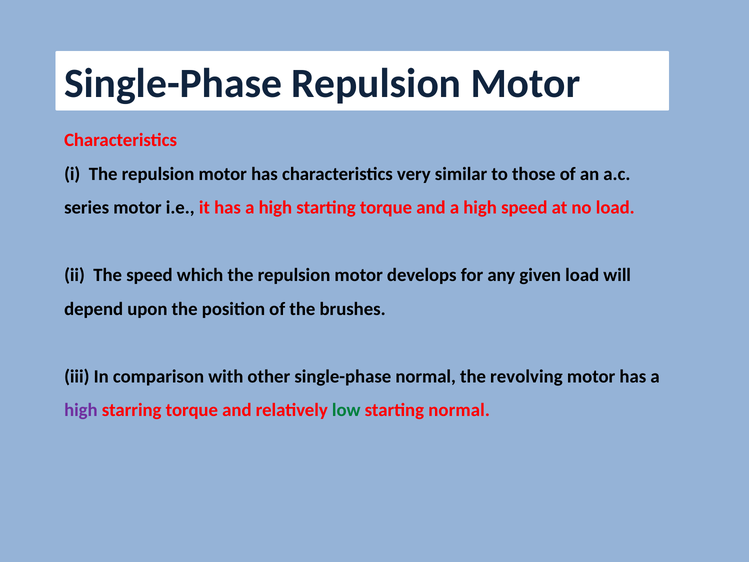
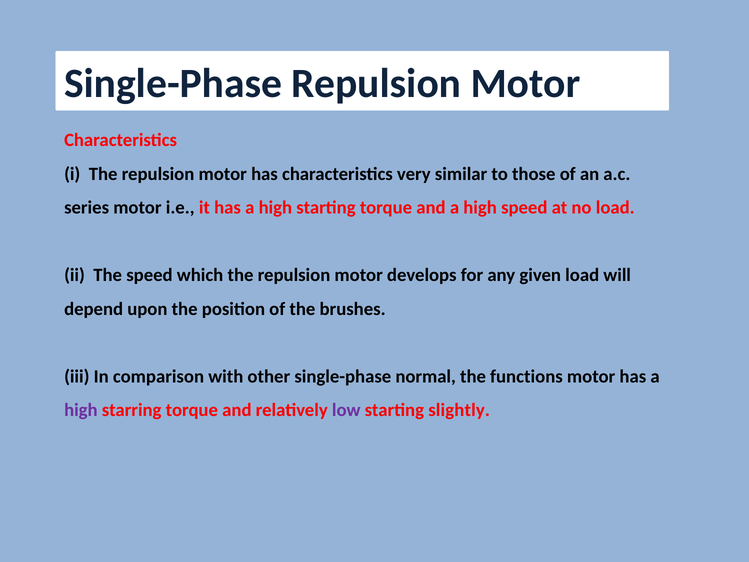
revolving: revolving -> functions
low colour: green -> purple
starting normal: normal -> slightly
